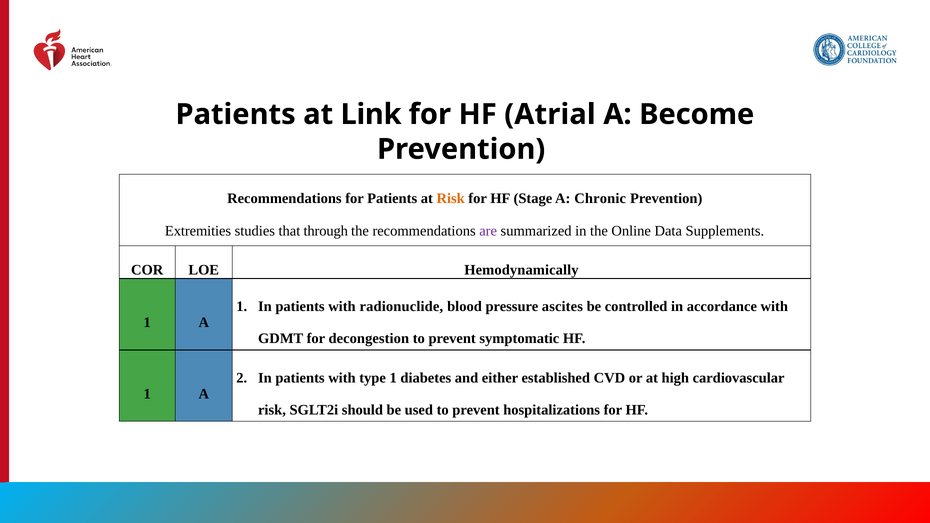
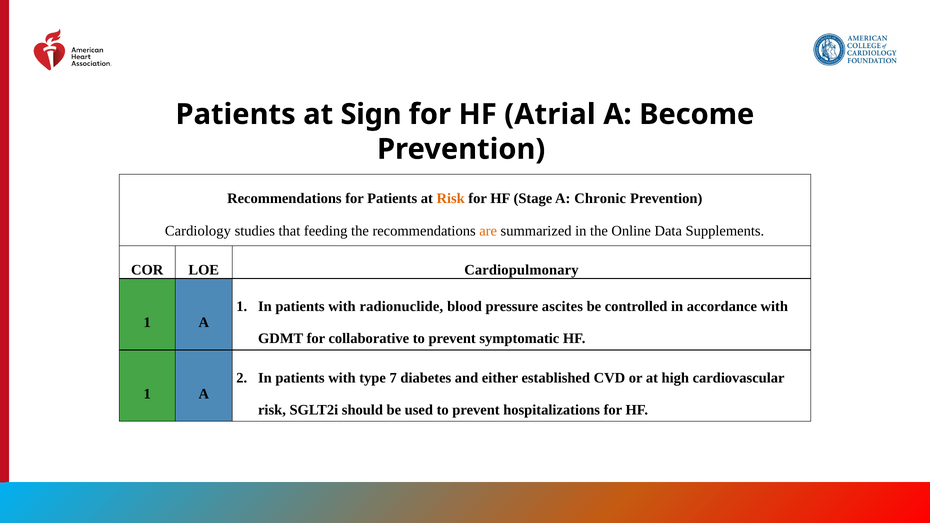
Link: Link -> Sign
Extremities: Extremities -> Cardiology
through: through -> feeding
are colour: purple -> orange
Hemodynamically: Hemodynamically -> Cardiopulmonary
decongestion: decongestion -> collaborative
type 1: 1 -> 7
